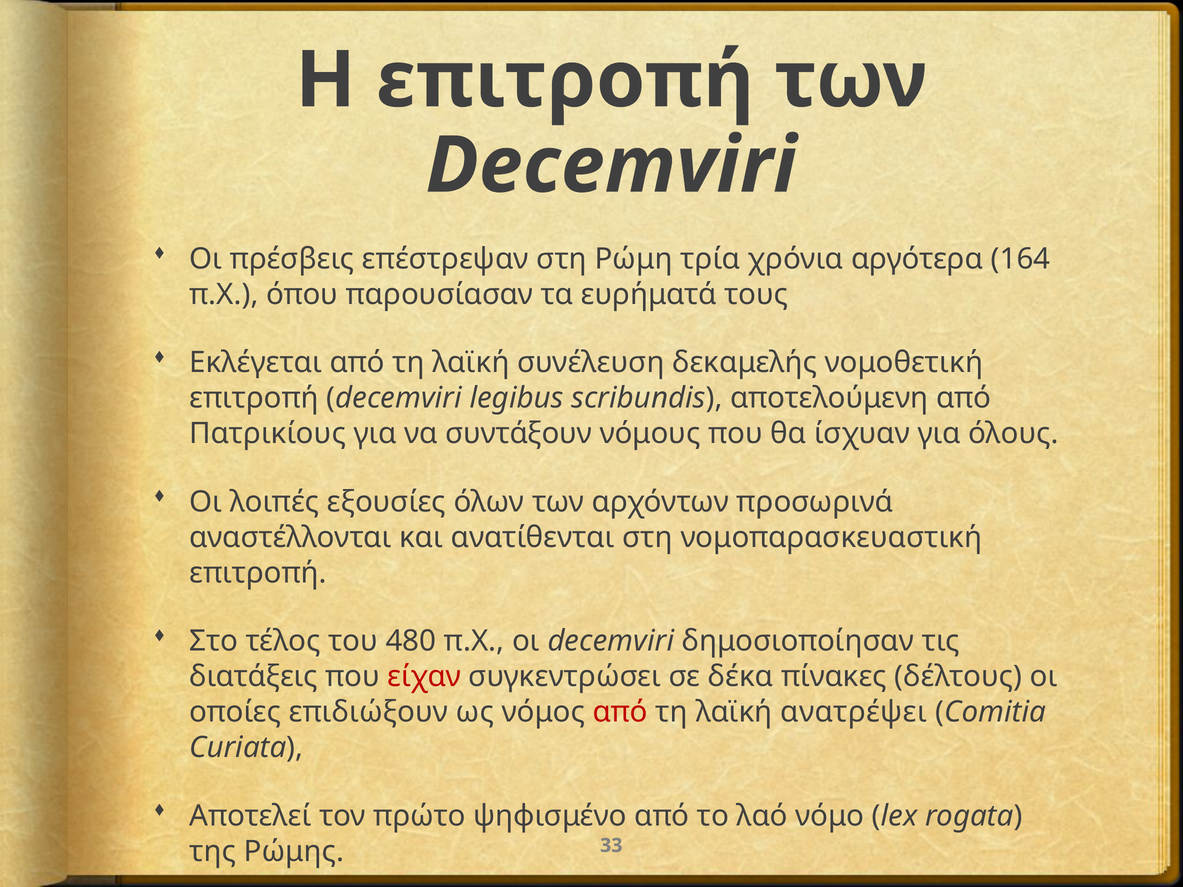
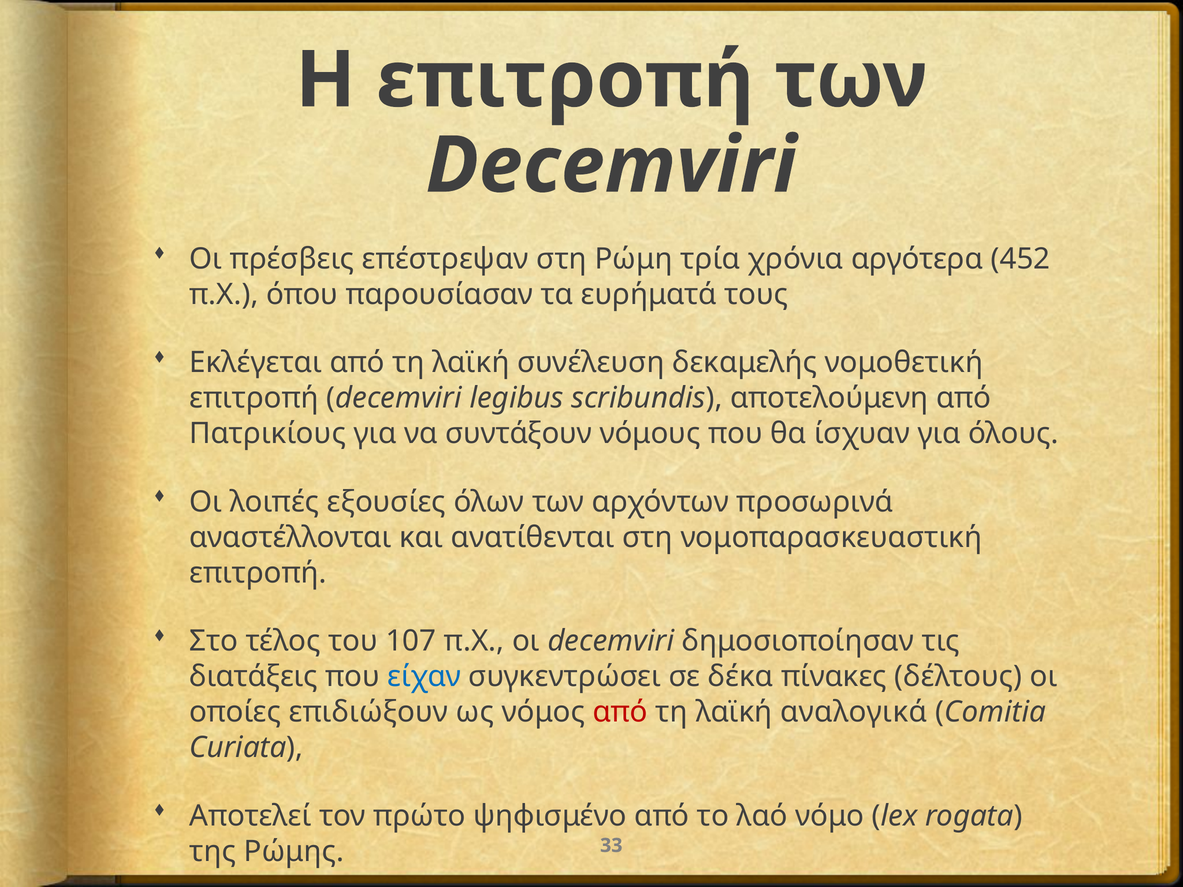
164: 164 -> 452
480: 480 -> 107
είχαν colour: red -> blue
ανατρέψει: ανατρέψει -> αναλογικά
